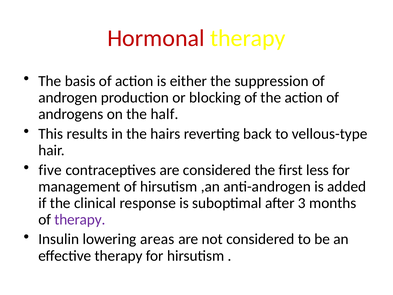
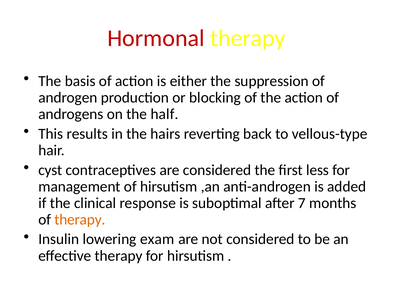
five: five -> cyst
3: 3 -> 7
therapy at (80, 219) colour: purple -> orange
areas: areas -> exam
